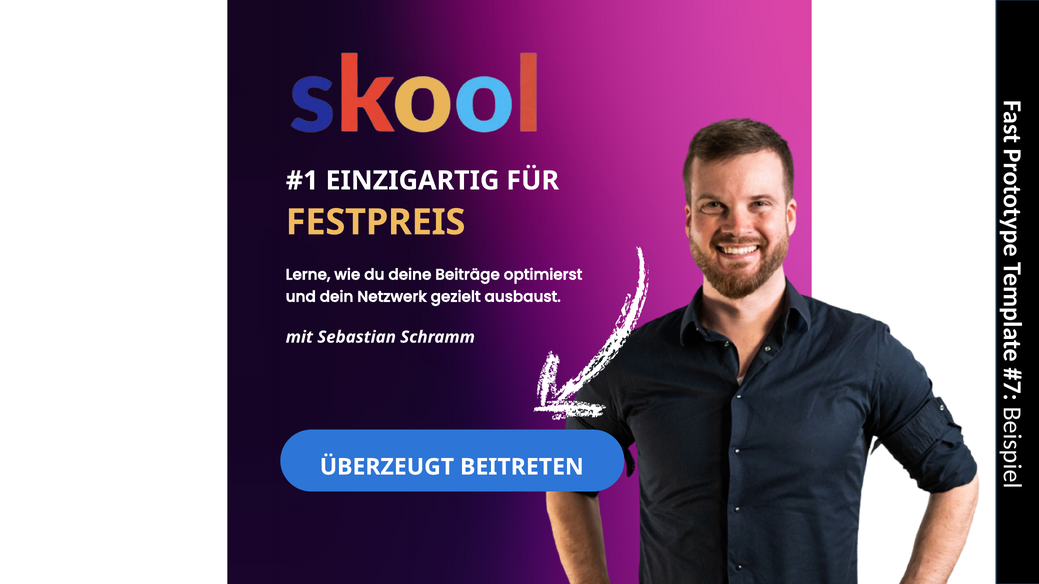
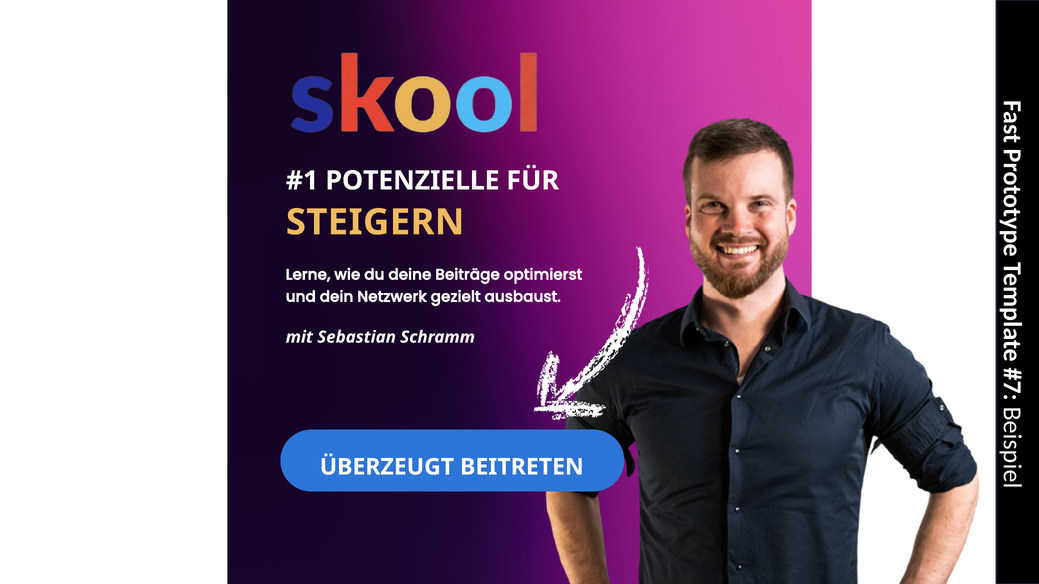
EINZIGARTIG: EINZIGARTIG -> POTENZIELLE
FESTPREIS: FESTPREIS -> STEIGERN
